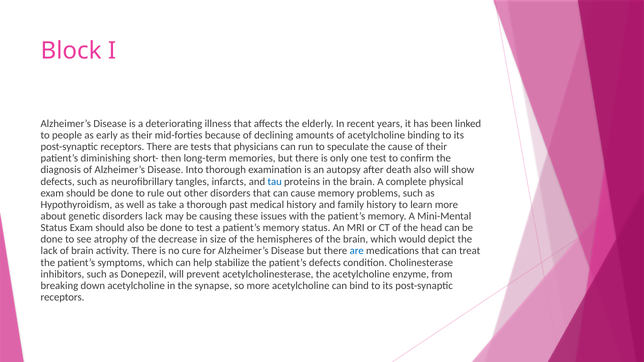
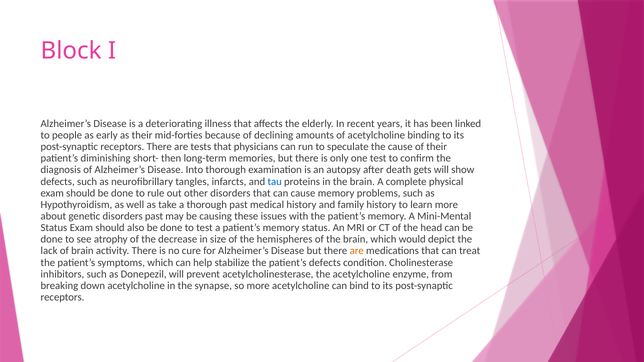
death also: also -> gets
disorders lack: lack -> past
are at (357, 251) colour: blue -> orange
